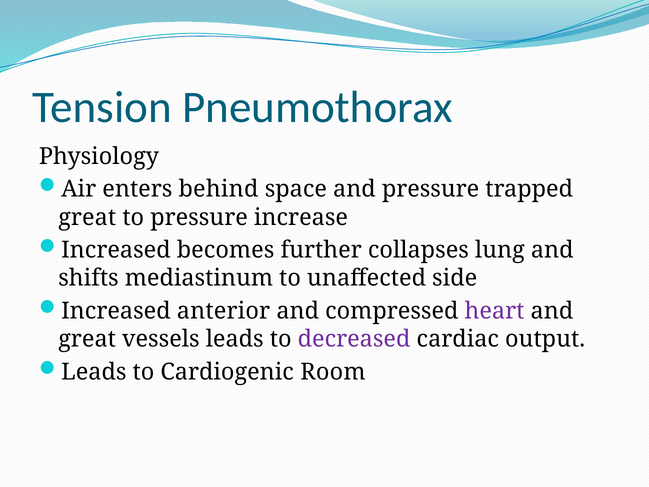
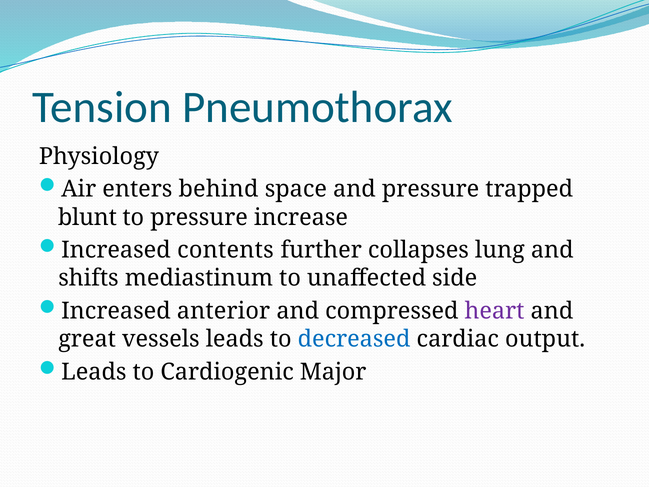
great at (87, 217): great -> blunt
becomes: becomes -> contents
decreased colour: purple -> blue
Room: Room -> Major
